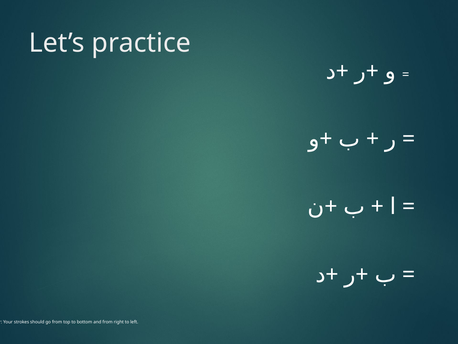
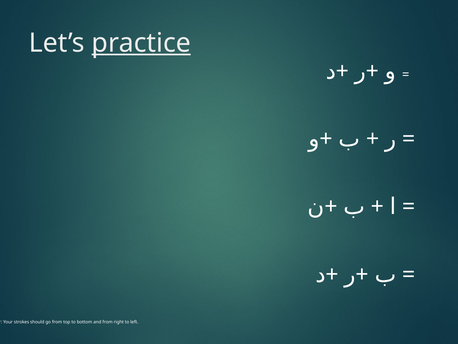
practice underline: none -> present
